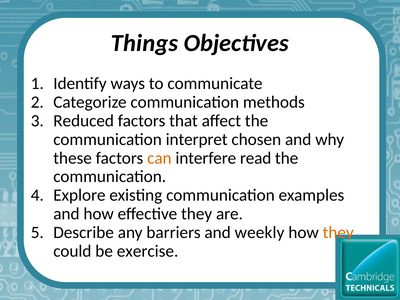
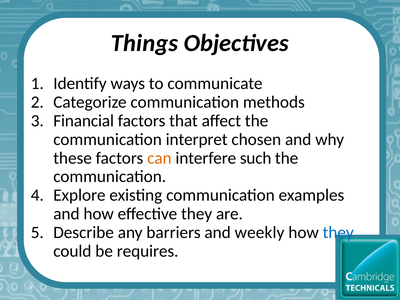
Reduced: Reduced -> Financial
read: read -> such
they at (338, 232) colour: orange -> blue
exercise: exercise -> requires
